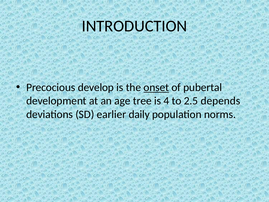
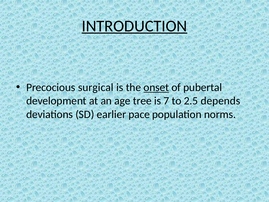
INTRODUCTION underline: none -> present
develop: develop -> surgical
4: 4 -> 7
daily: daily -> pace
